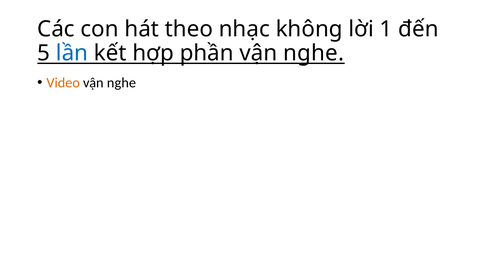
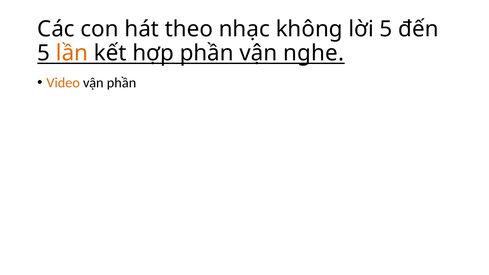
lời 1: 1 -> 5
lần colour: blue -> orange
nghe at (121, 83): nghe -> phần
